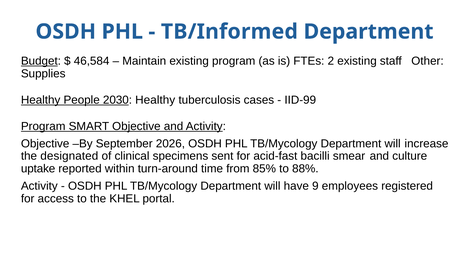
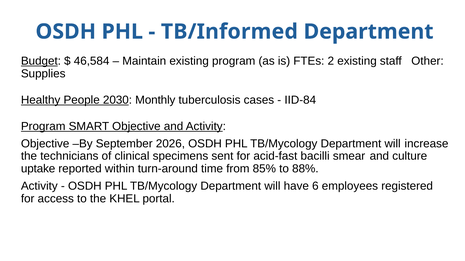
2030 Healthy: Healthy -> Monthly
IID-99: IID-99 -> IID-84
designated: designated -> technicians
9: 9 -> 6
